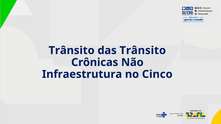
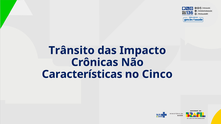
das Trânsito: Trânsito -> Impacto
Infraestrutura: Infraestrutura -> Características
